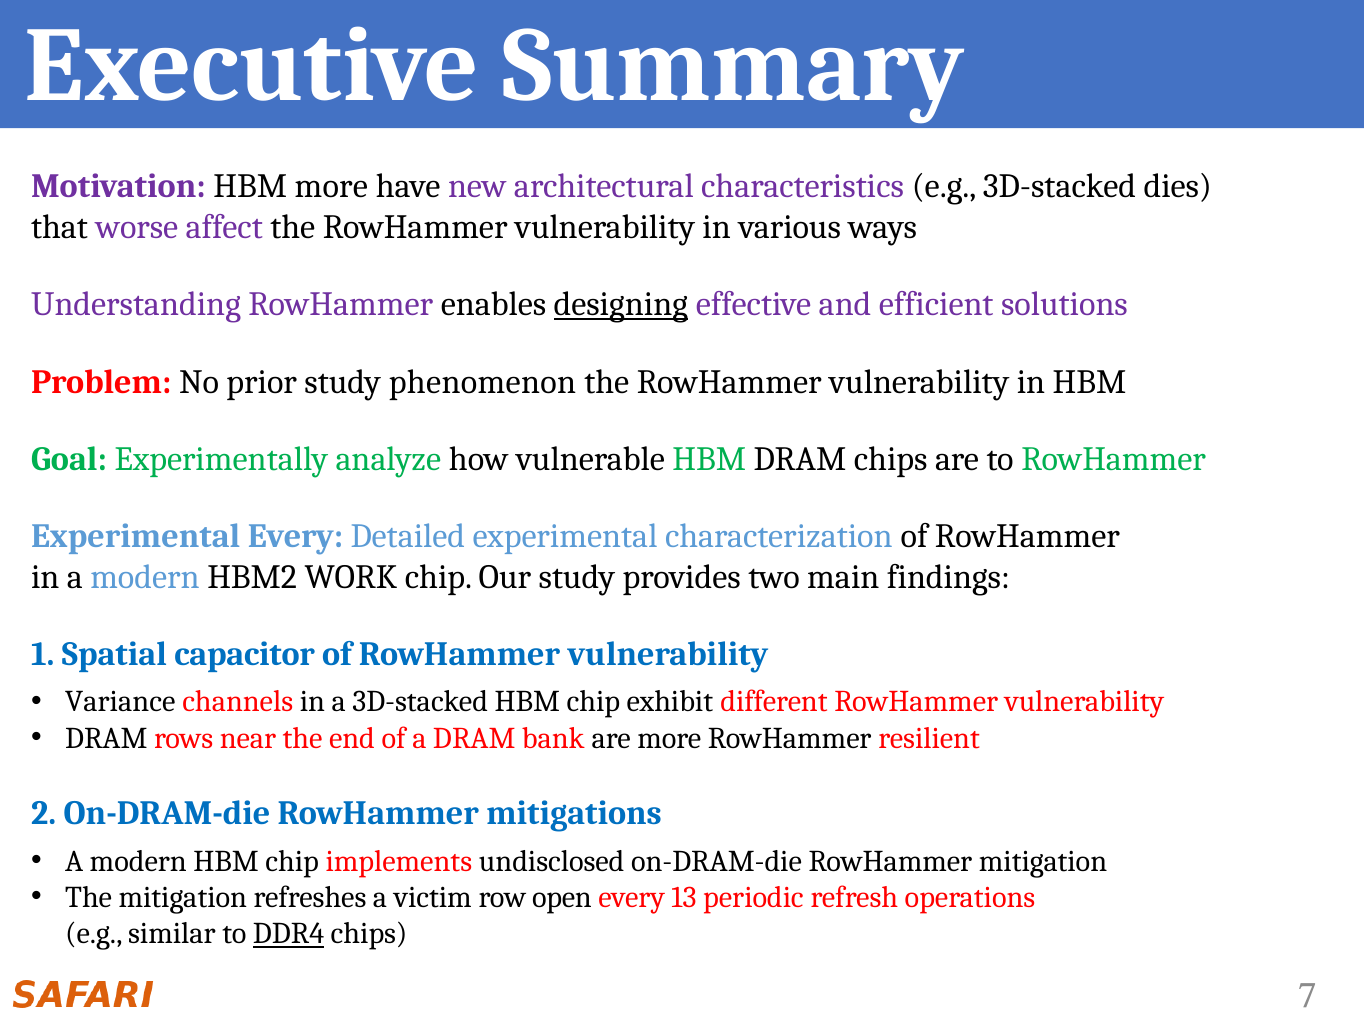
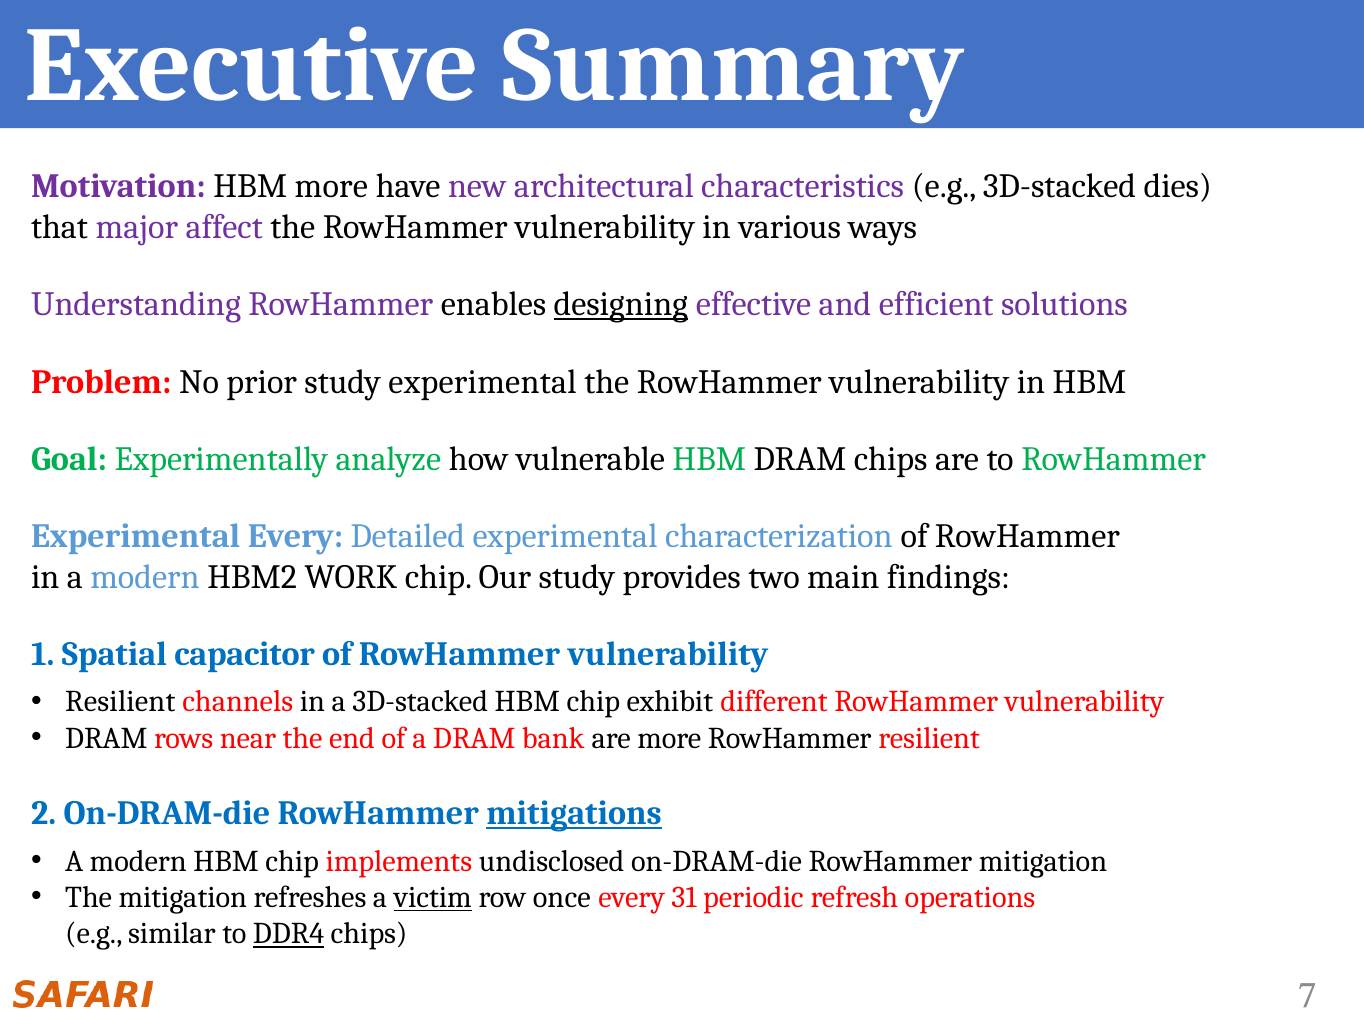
worse: worse -> major
study phenomenon: phenomenon -> experimental
Variance at (120, 702): Variance -> Resilient
mitigations underline: none -> present
victim underline: none -> present
open: open -> once
13: 13 -> 31
